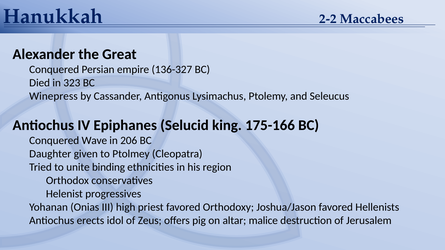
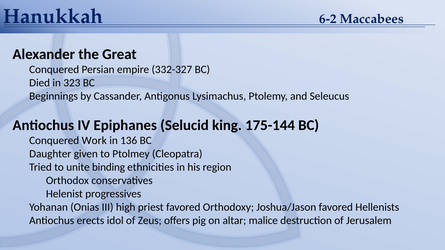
2-2: 2-2 -> 6-2
136-327: 136-327 -> 332-327
Winepress: Winepress -> Beginnings
175-166: 175-166 -> 175-144
Wave: Wave -> Work
206: 206 -> 136
